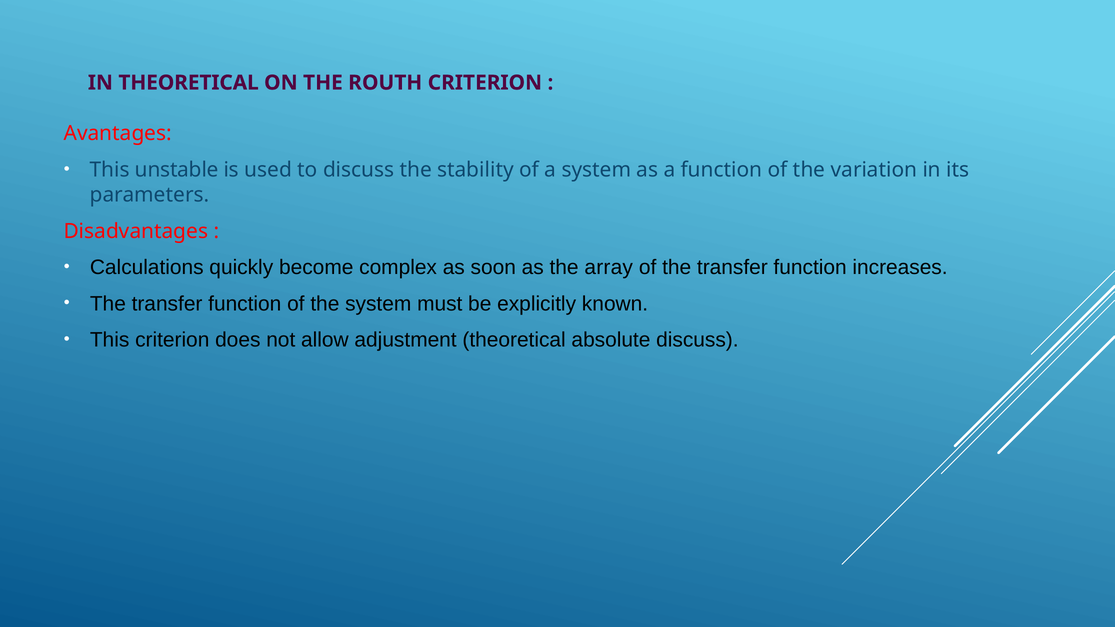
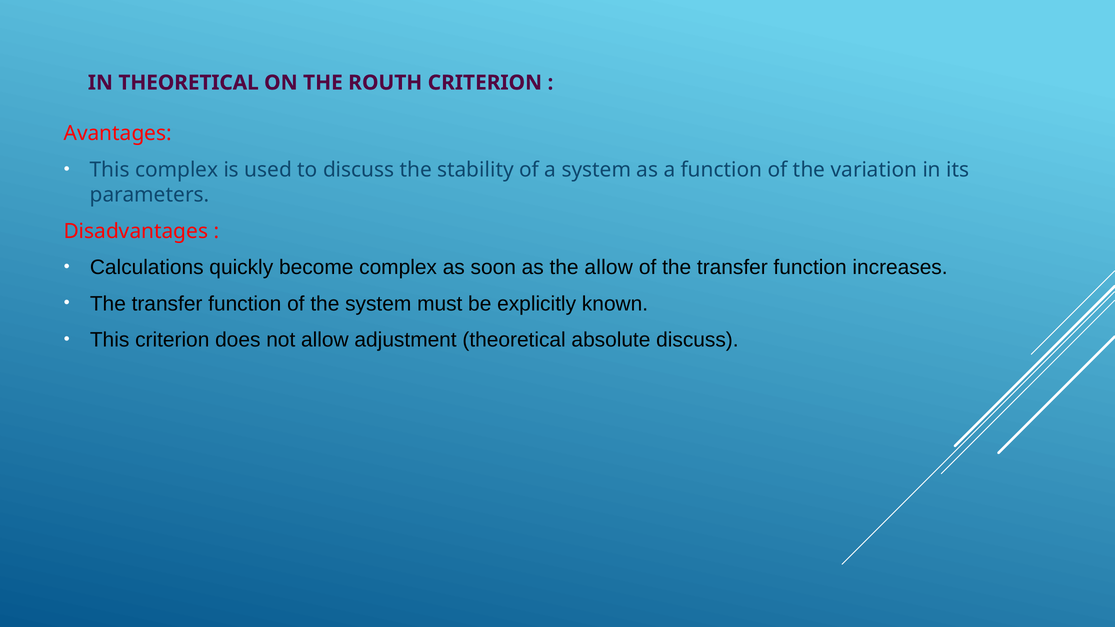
This unstable: unstable -> complex
the array: array -> allow
